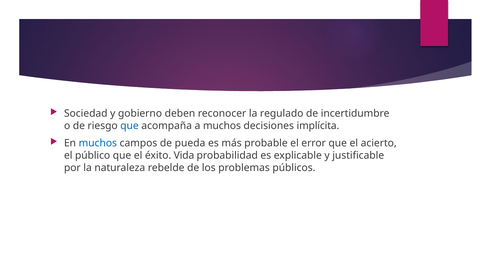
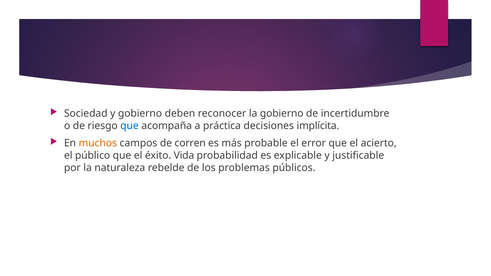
la regulado: regulado -> gobierno
a muchos: muchos -> práctica
muchos at (98, 143) colour: blue -> orange
pueda: pueda -> corren
